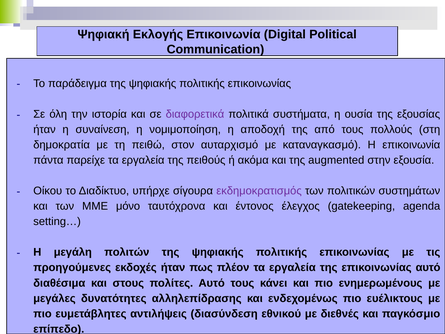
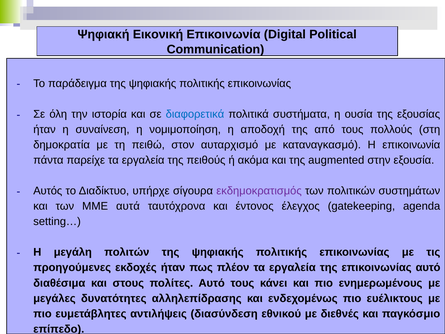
Εκλογής: Εκλογής -> Εικονική
διαφορετικά colour: purple -> blue
Οίκου: Οίκου -> Αυτός
μόνο: μόνο -> αυτά
